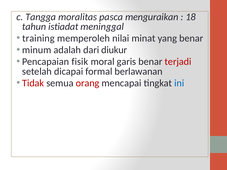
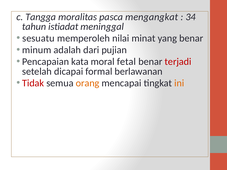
menguraikan: menguraikan -> mengangkat
18: 18 -> 34
training: training -> sesuatu
diukur: diukur -> pujian
fisik: fisik -> kata
garis: garis -> fetal
orang colour: red -> orange
ini colour: blue -> orange
